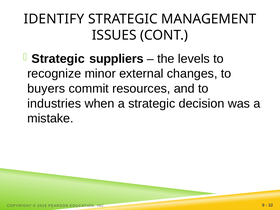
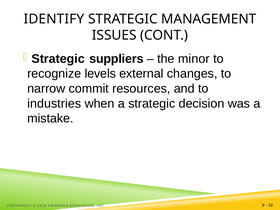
levels: levels -> minor
minor: minor -> levels
buyers: buyers -> narrow
